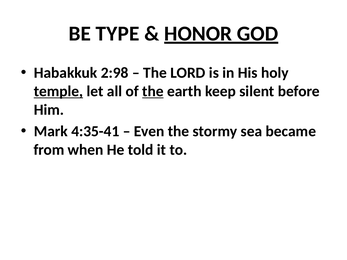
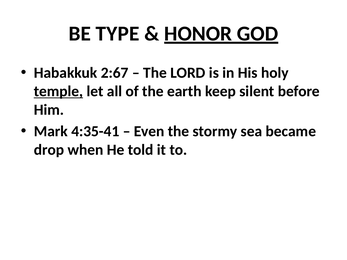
2:98: 2:98 -> 2:67
the at (153, 91) underline: present -> none
from: from -> drop
